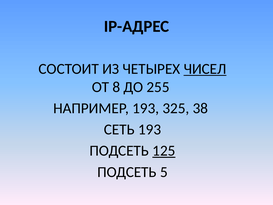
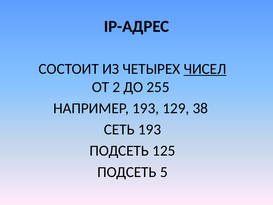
8: 8 -> 2
325: 325 -> 129
125 underline: present -> none
